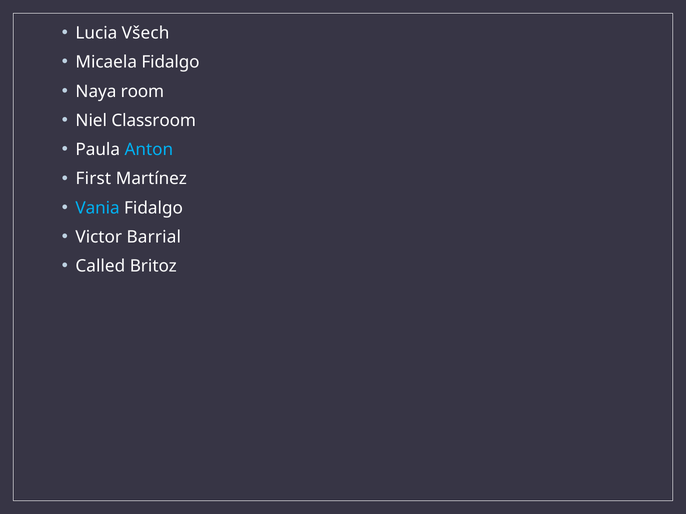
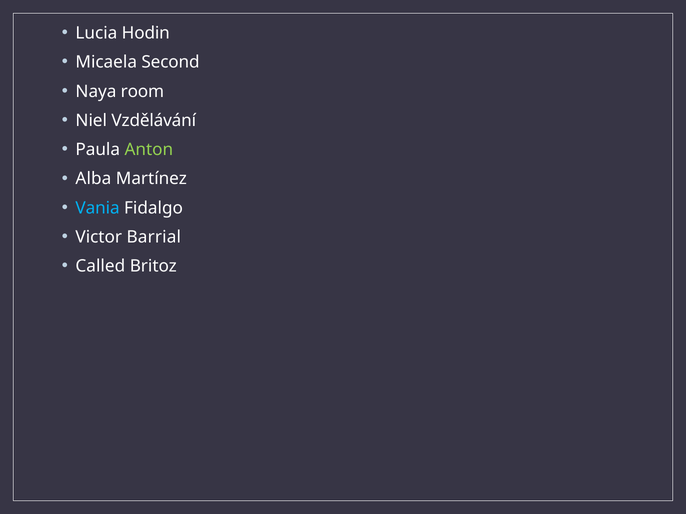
Všech: Všech -> Hodin
Micaela Fidalgo: Fidalgo -> Second
Classroom: Classroom -> Vzdělávání
Anton colour: light blue -> light green
First: First -> Alba
